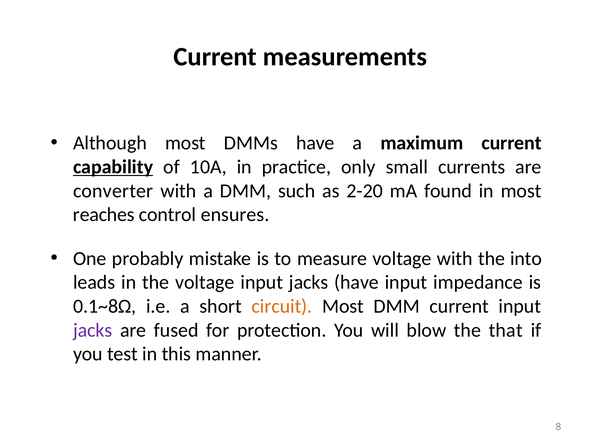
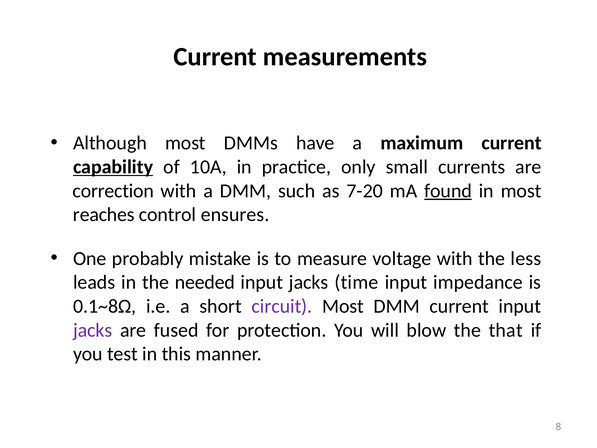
converter: converter -> correction
2-20: 2-20 -> 7-20
found underline: none -> present
into: into -> less
the voltage: voltage -> needed
jacks have: have -> time
circuit colour: orange -> purple
